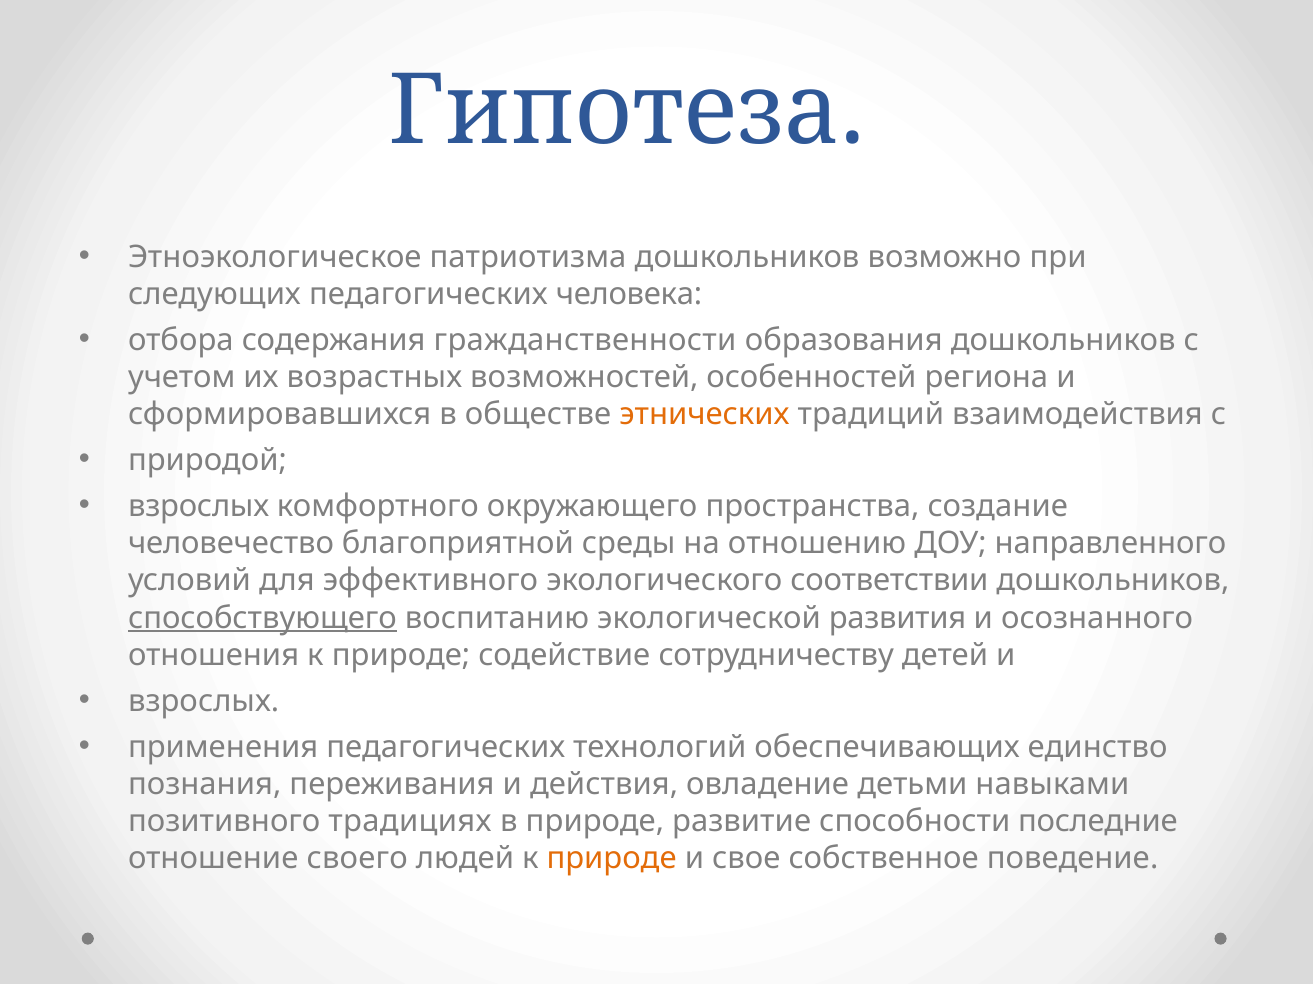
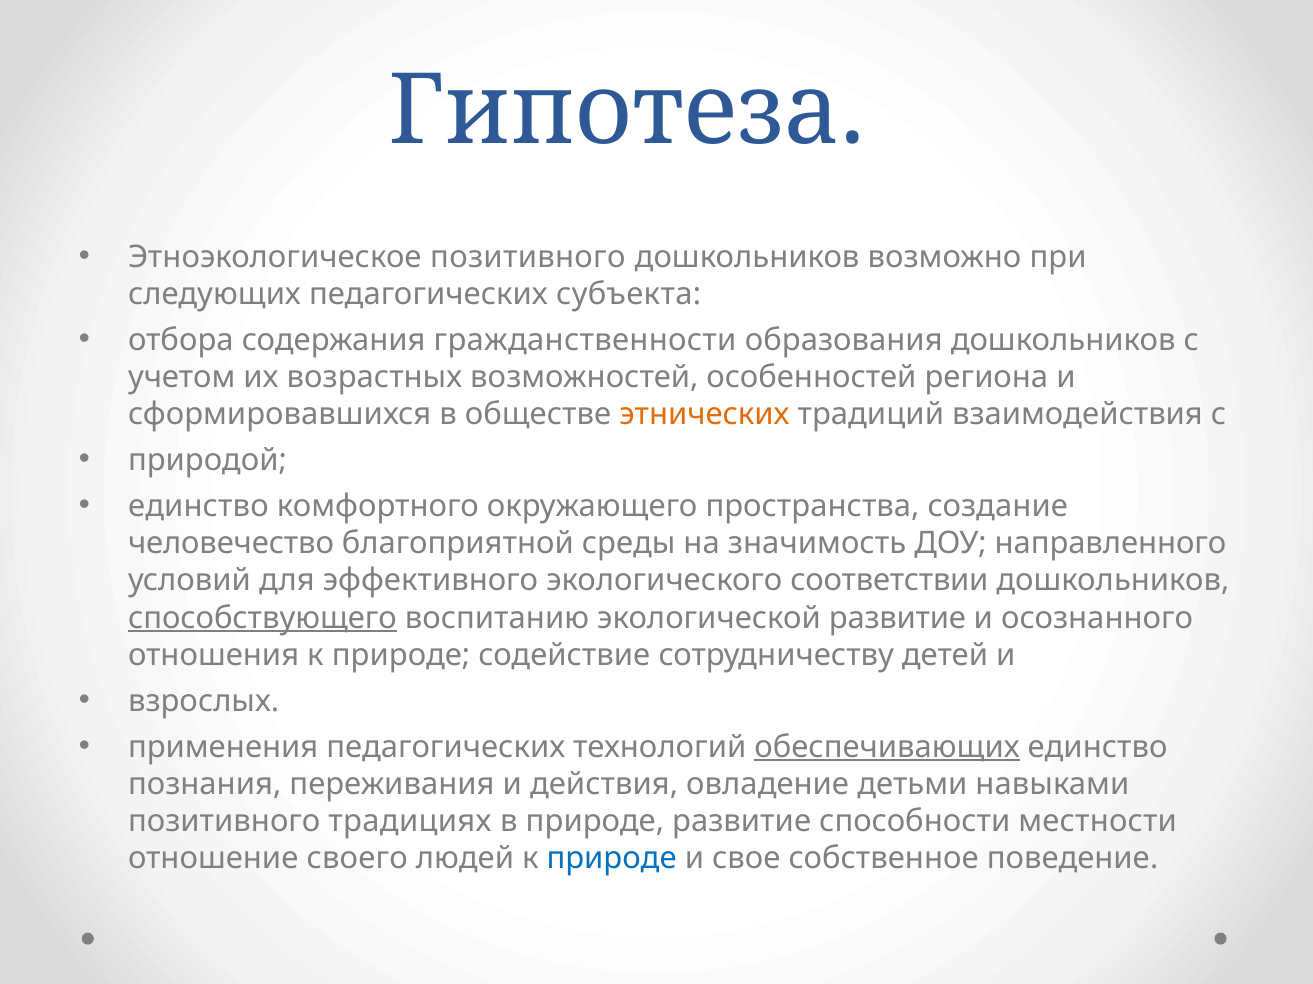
Этноэкологическое патриотизма: патриотизма -> позитивного
человека: человека -> субъекта
взрослых at (199, 507): взрослых -> единство
отношению: отношению -> значимость
экологической развития: развития -> развитие
обеспечивающих underline: none -> present
последние: последние -> местности
природе at (612, 859) colour: orange -> blue
